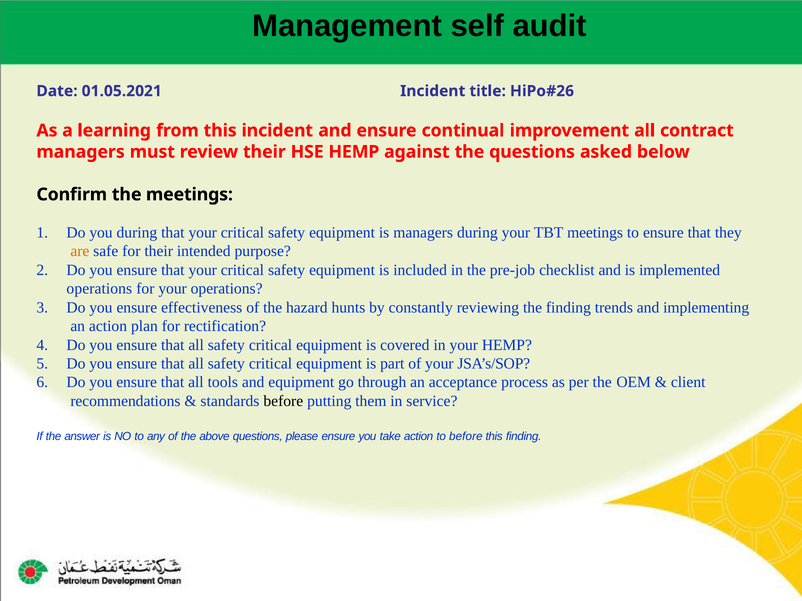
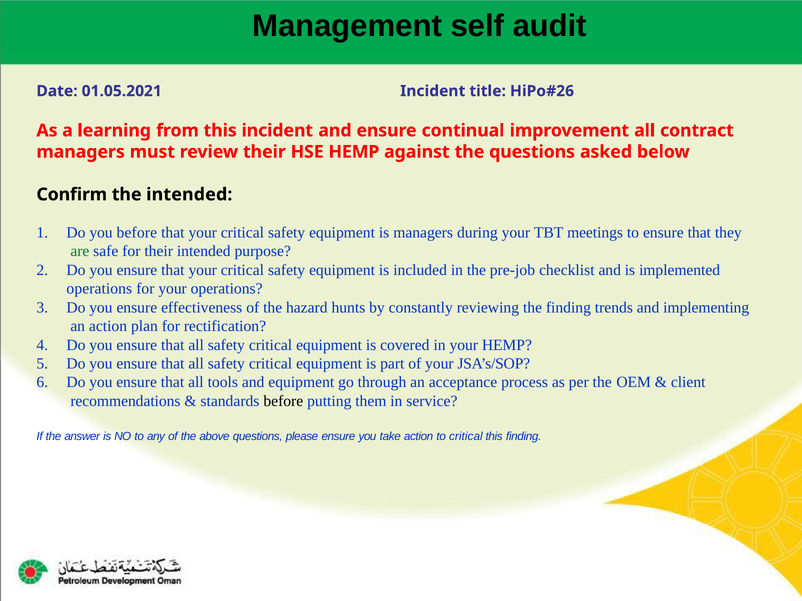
the meetings: meetings -> intended
you during: during -> before
are colour: orange -> green
to before: before -> critical
